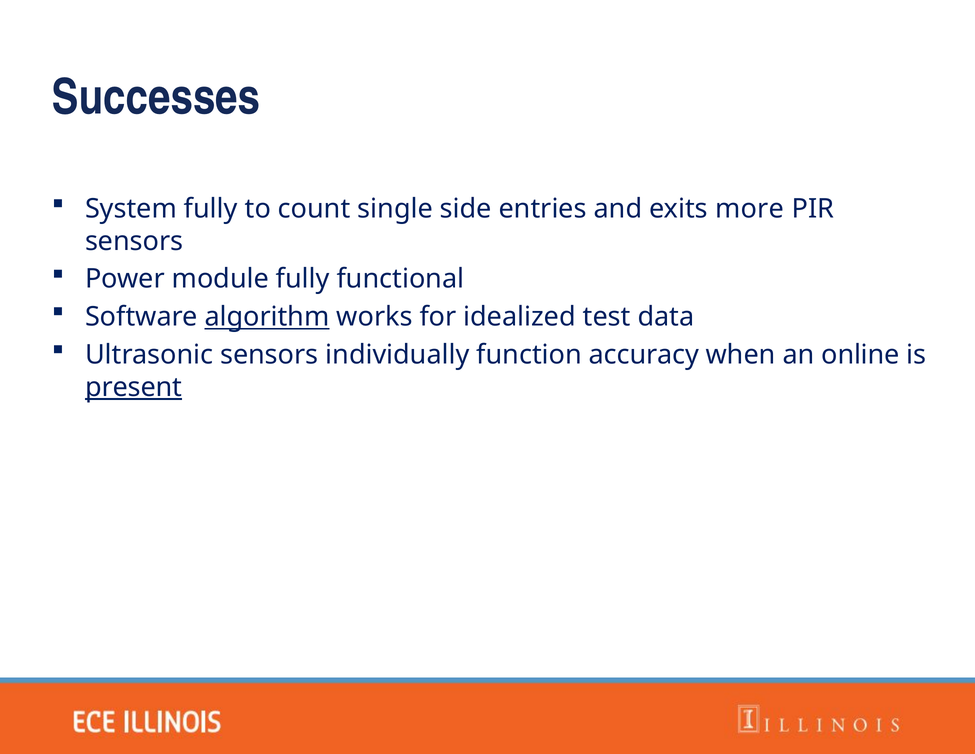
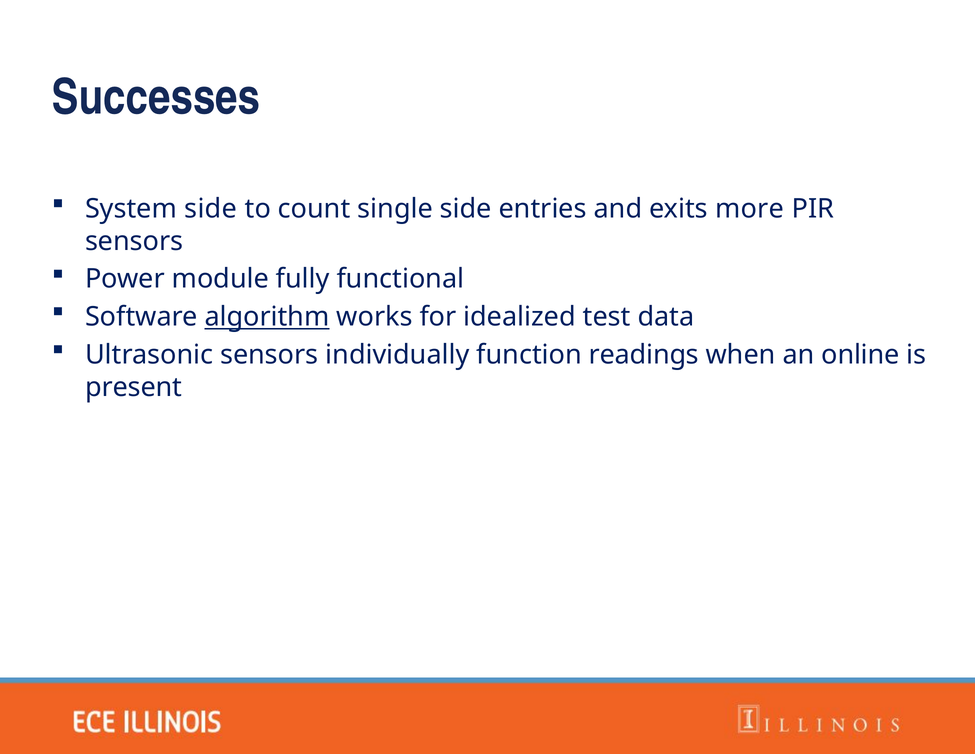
System fully: fully -> side
accuracy: accuracy -> readings
present underline: present -> none
